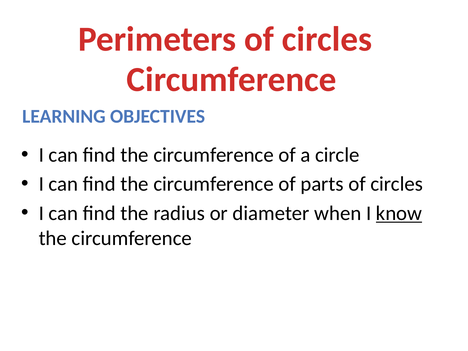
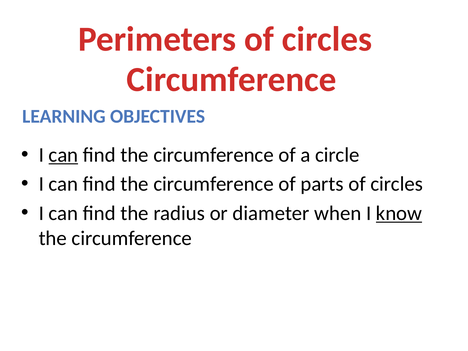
can at (63, 155) underline: none -> present
